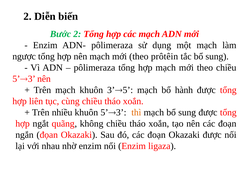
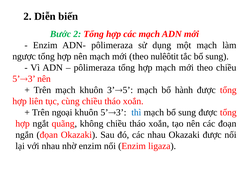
prôtêin: prôtêin -> nulêôtit
nhiều: nhiều -> ngoại
thì colour: orange -> blue
đó các đoạn: đoạn -> nhau
